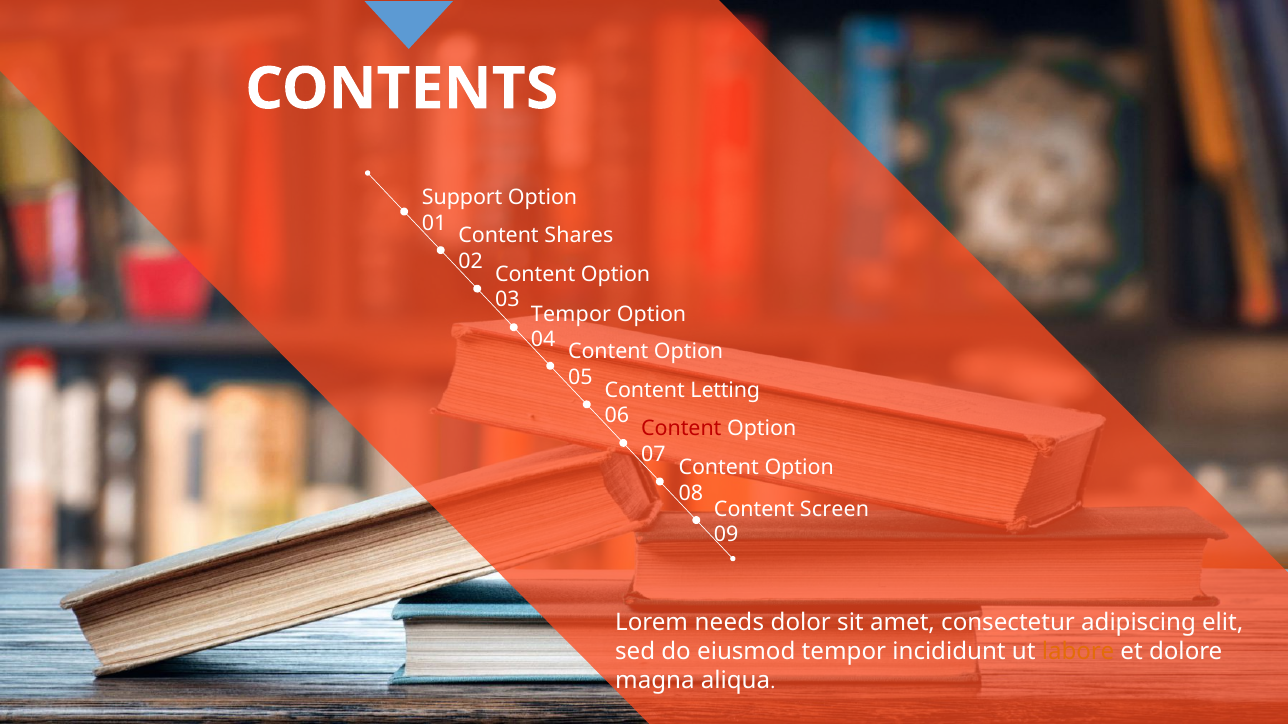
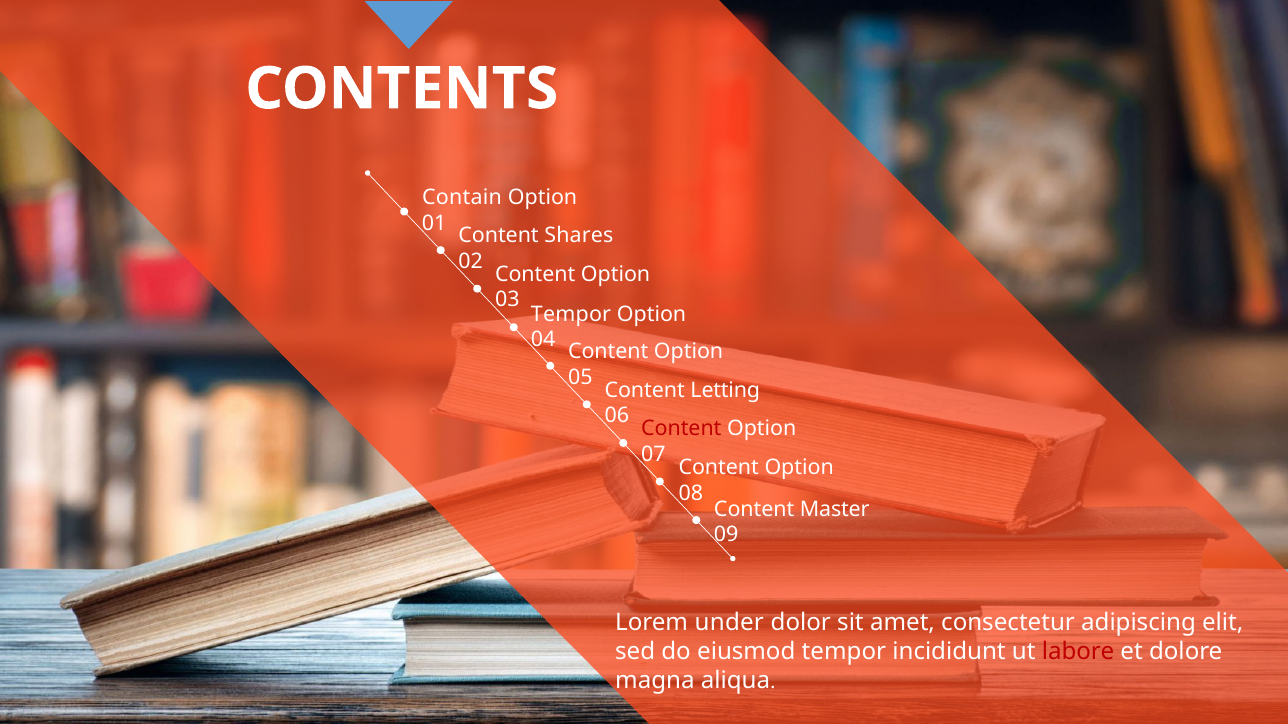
Support: Support -> Contain
Screen: Screen -> Master
needs: needs -> under
labore colour: orange -> red
